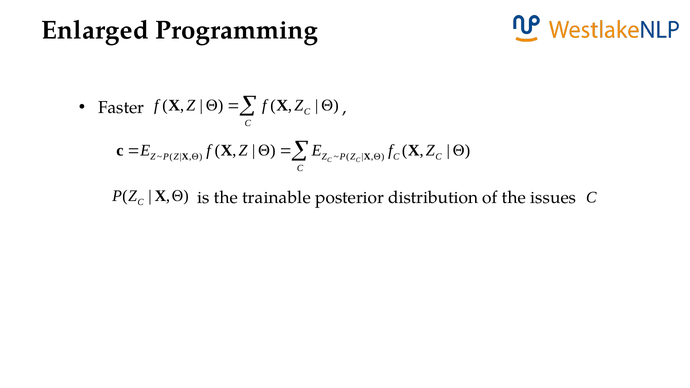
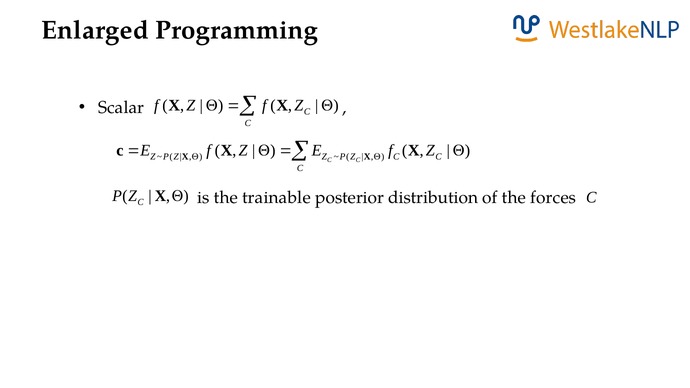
Faster: Faster -> Scalar
issues: issues -> forces
